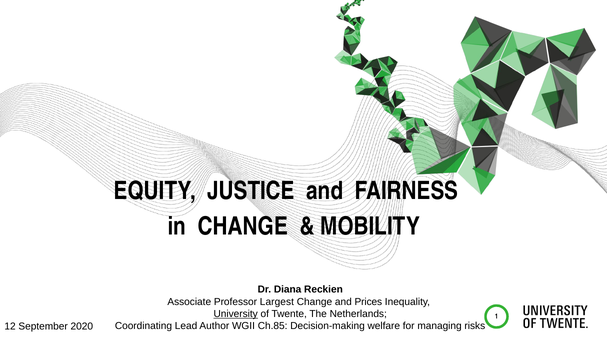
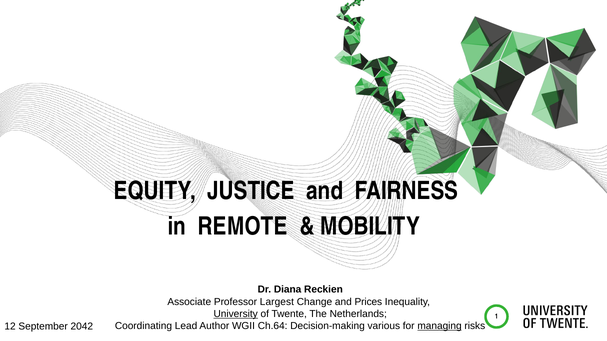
in CHANGE: CHANGE -> REMOTE
Ch.85: Ch.85 -> Ch.64
welfare: welfare -> various
managing underline: none -> present
2020: 2020 -> 2042
